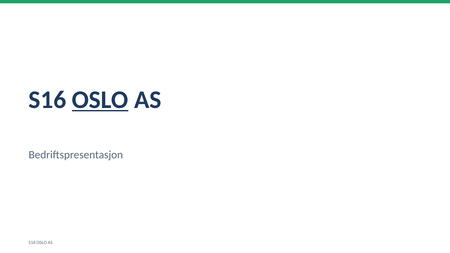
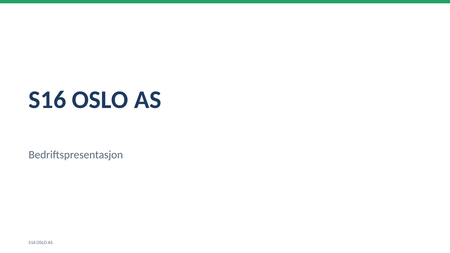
OSLO at (100, 100) underline: present -> none
